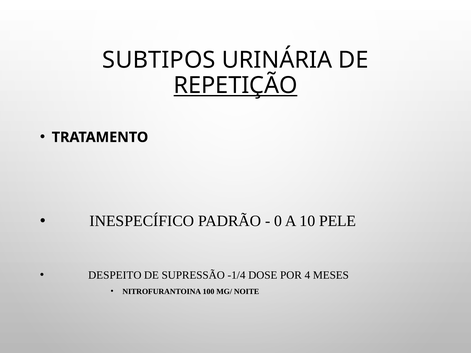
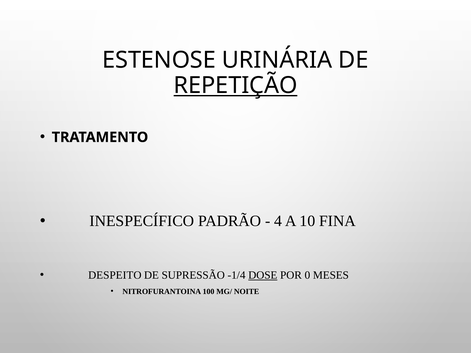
SUBTIPOS: SUBTIPOS -> ESTENOSE
0: 0 -> 4
PELE: PELE -> FINA
DOSE underline: none -> present
4: 4 -> 0
